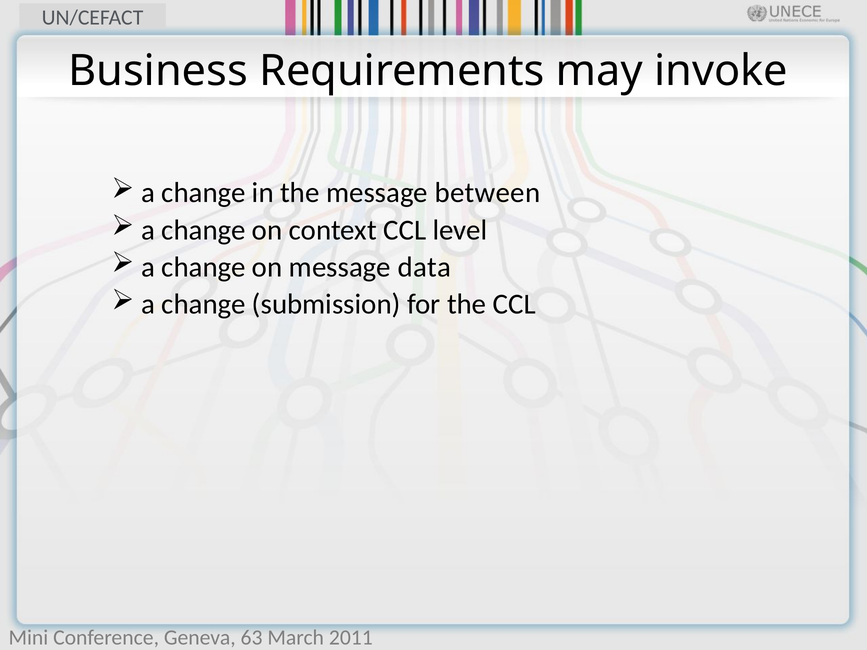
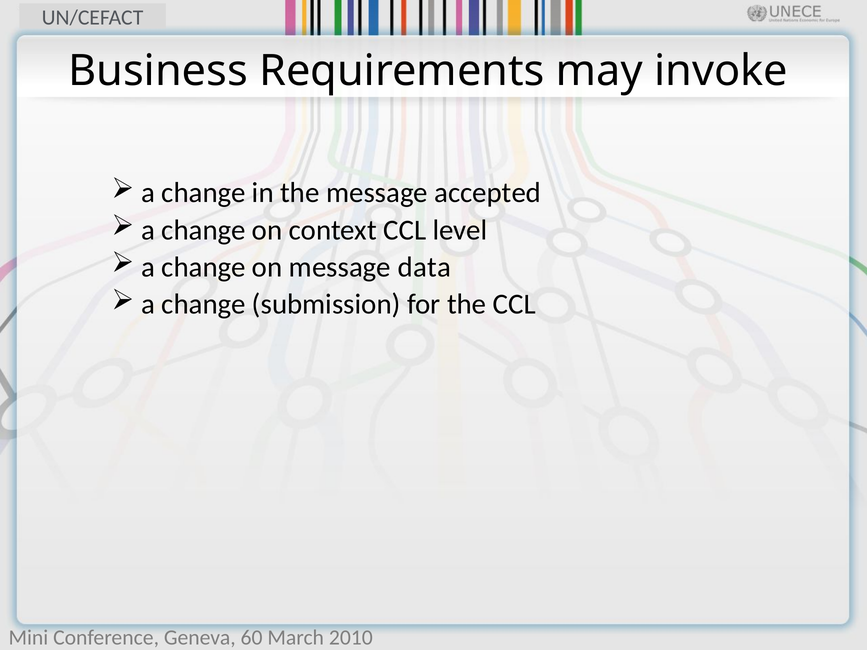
between: between -> accepted
63: 63 -> 60
2011: 2011 -> 2010
